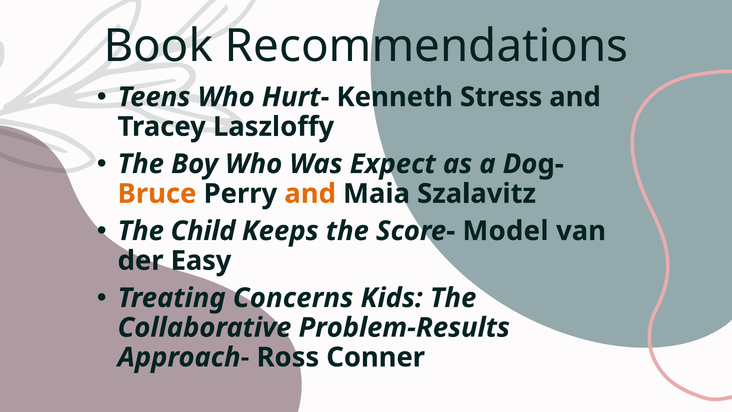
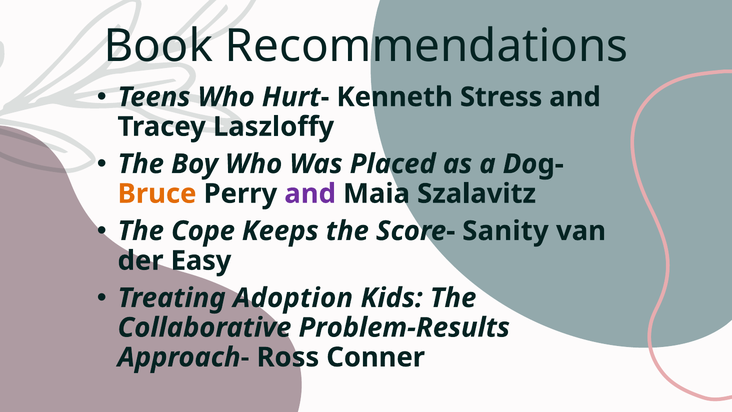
Expect: Expect -> Placed
and at (310, 194) colour: orange -> purple
Child: Child -> Cope
Model: Model -> Sanity
Concerns: Concerns -> Adoption
